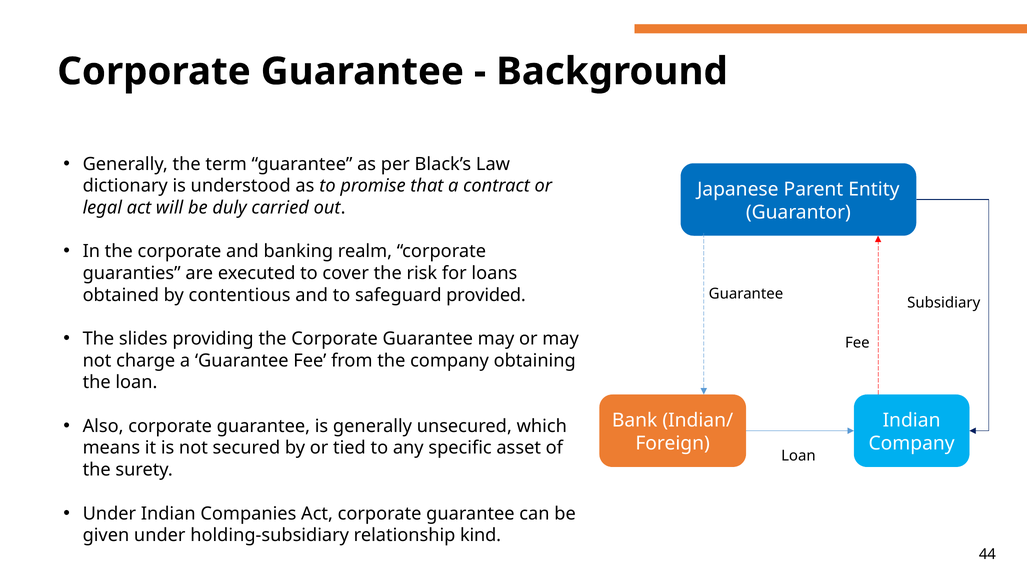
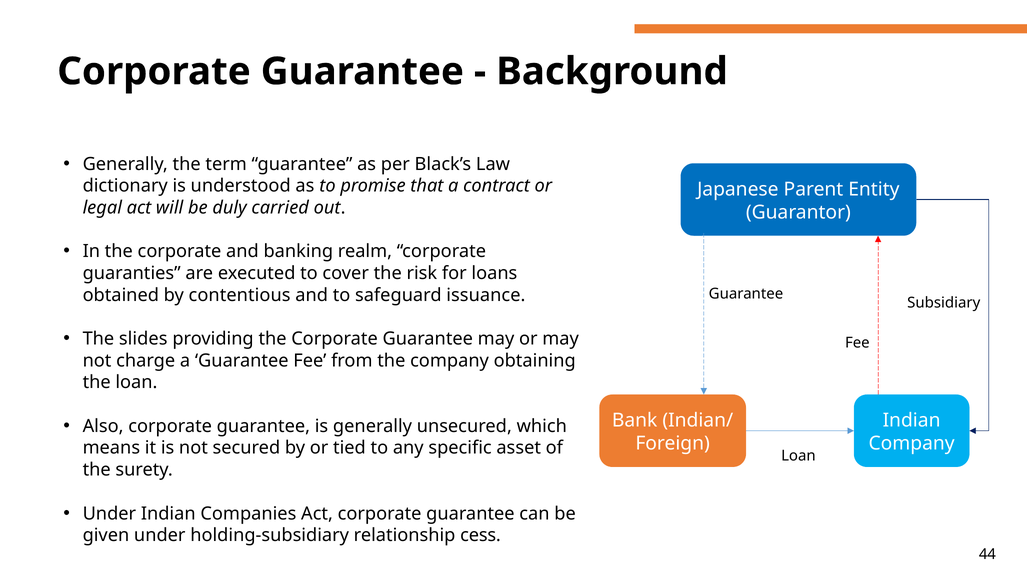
provided: provided -> issuance
kind: kind -> cess
